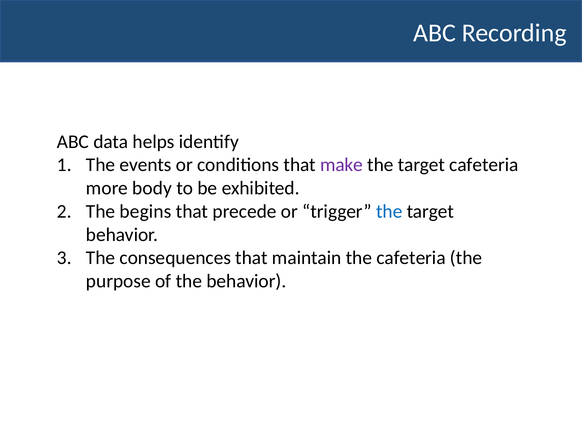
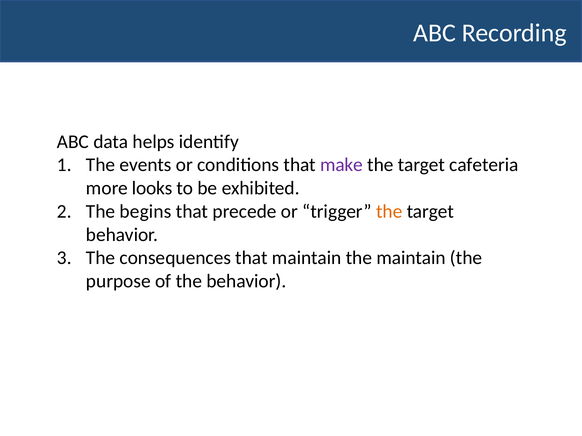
body: body -> looks
the at (389, 212) colour: blue -> orange
the cafeteria: cafeteria -> maintain
